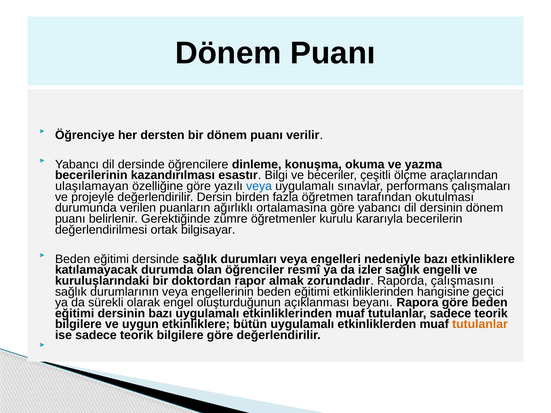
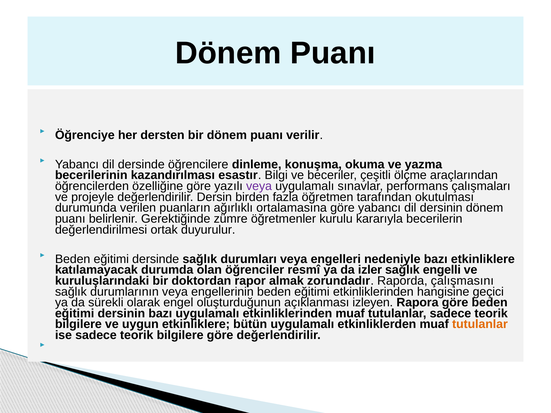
ulaşılamayan: ulaşılamayan -> öğrencilerden
veya at (259, 186) colour: blue -> purple
bilgisayar: bilgisayar -> duyurulur
beyanı: beyanı -> izleyen
